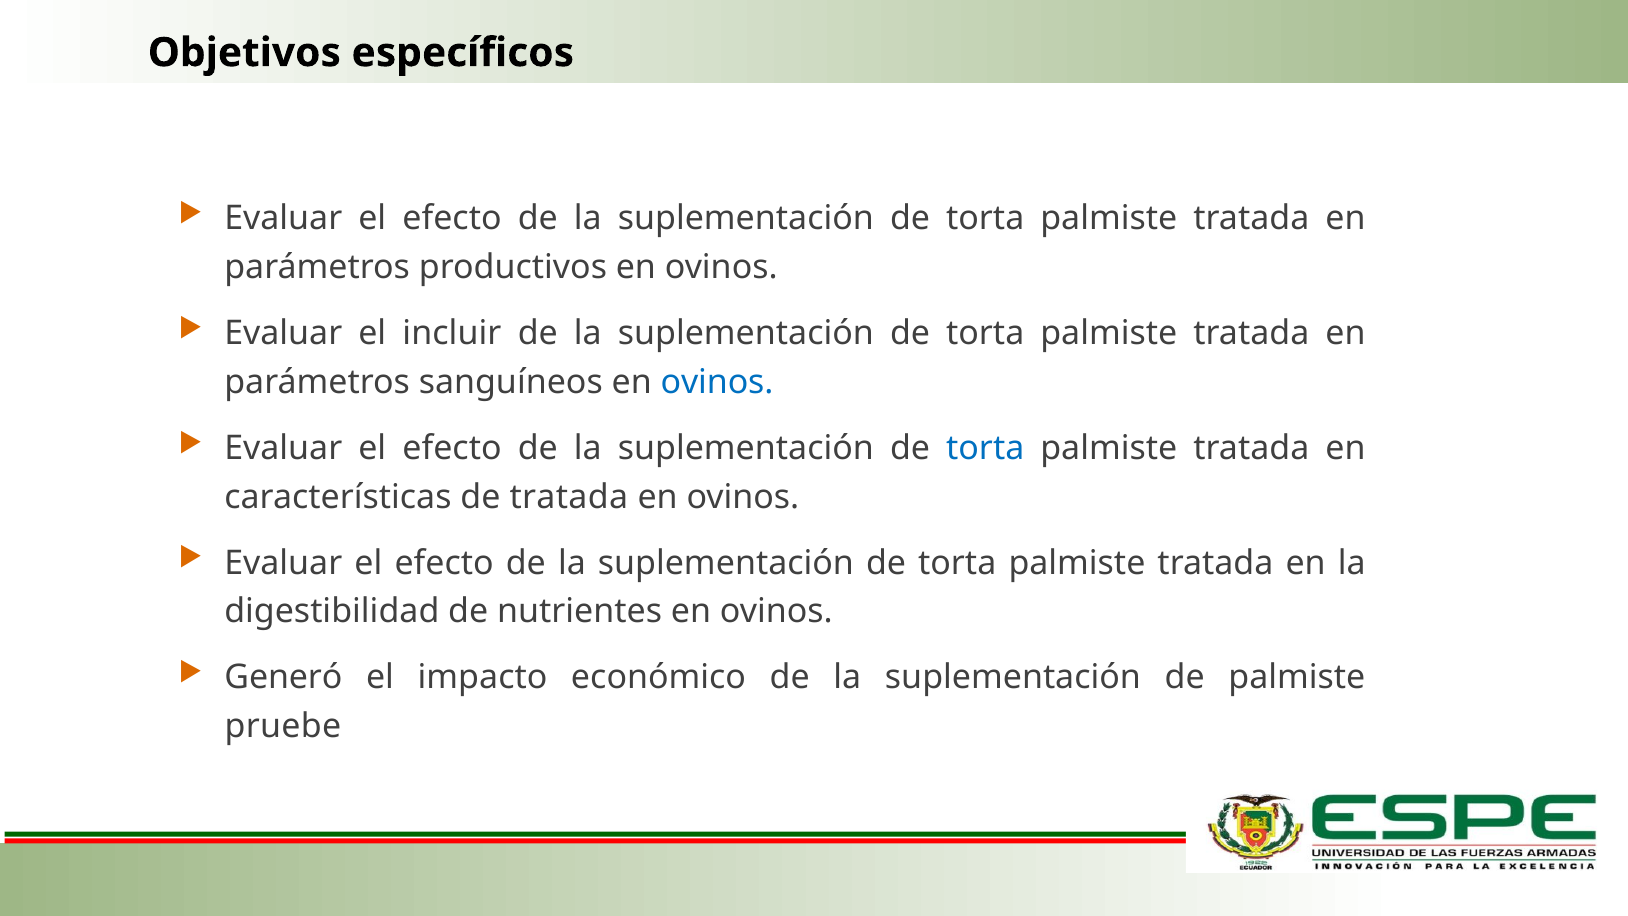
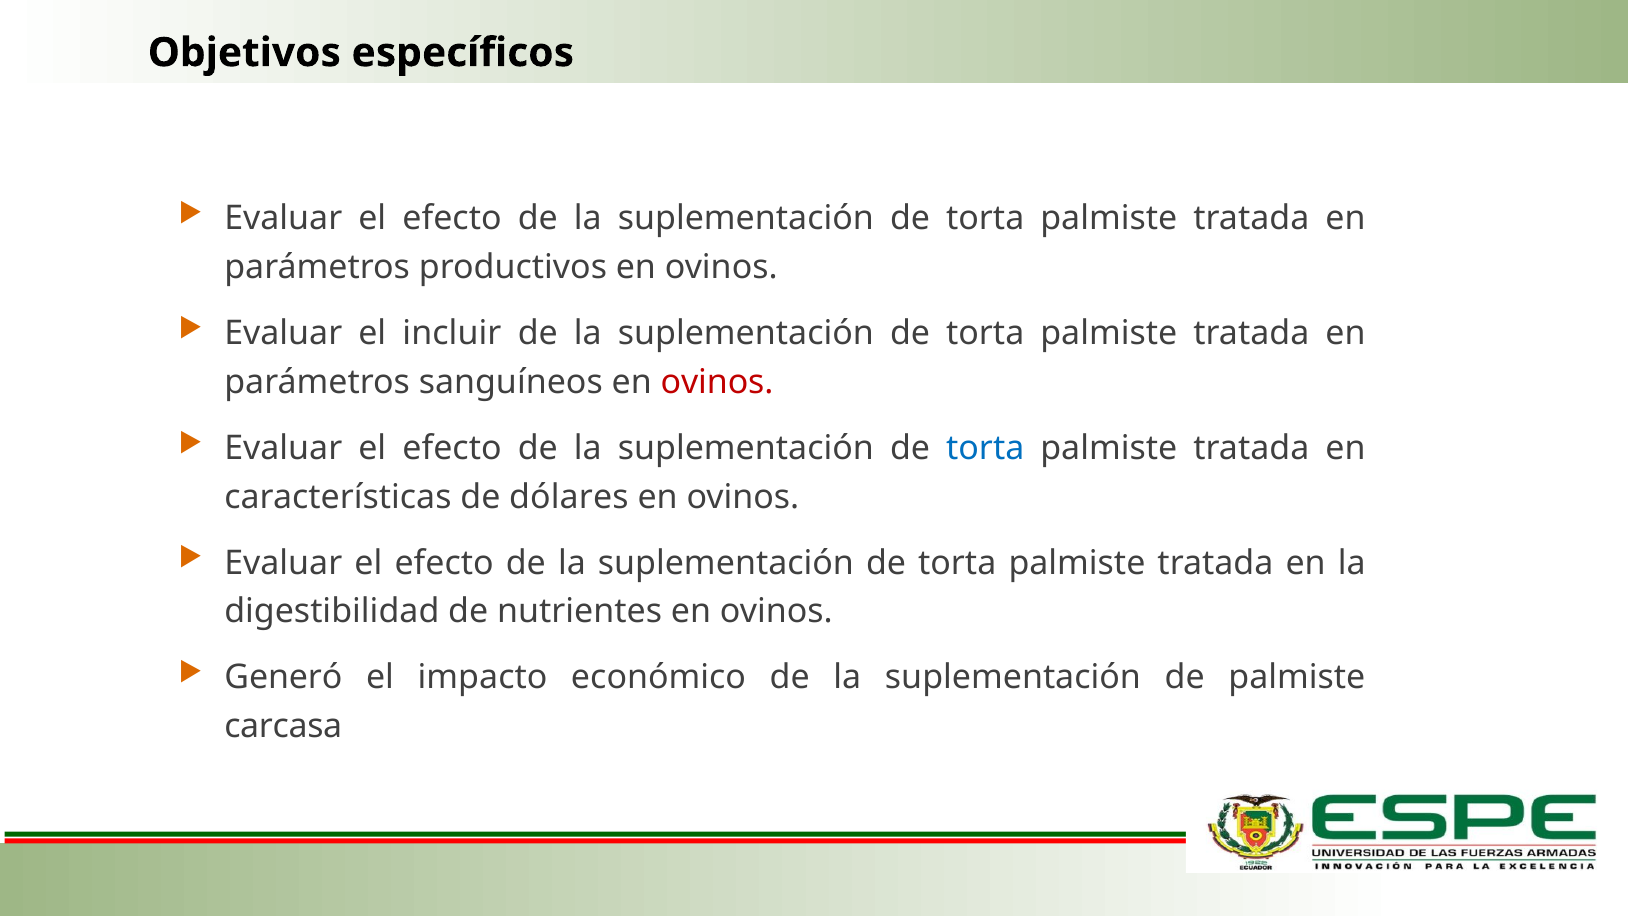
ovinos at (717, 382) colour: blue -> red
de tratada: tratada -> dólares
pruebe: pruebe -> carcasa
